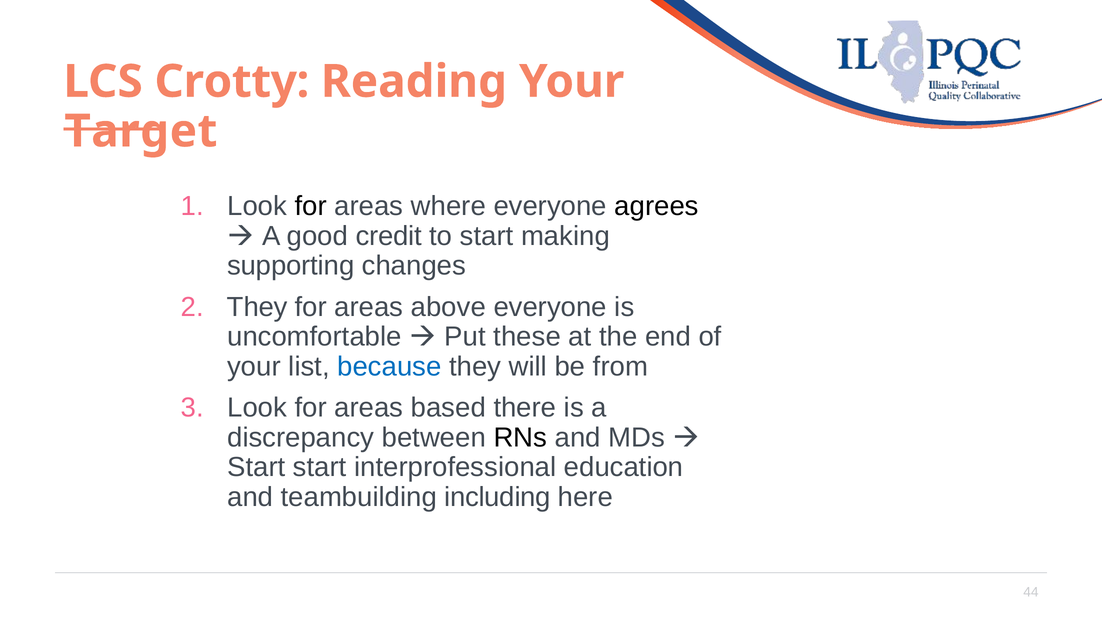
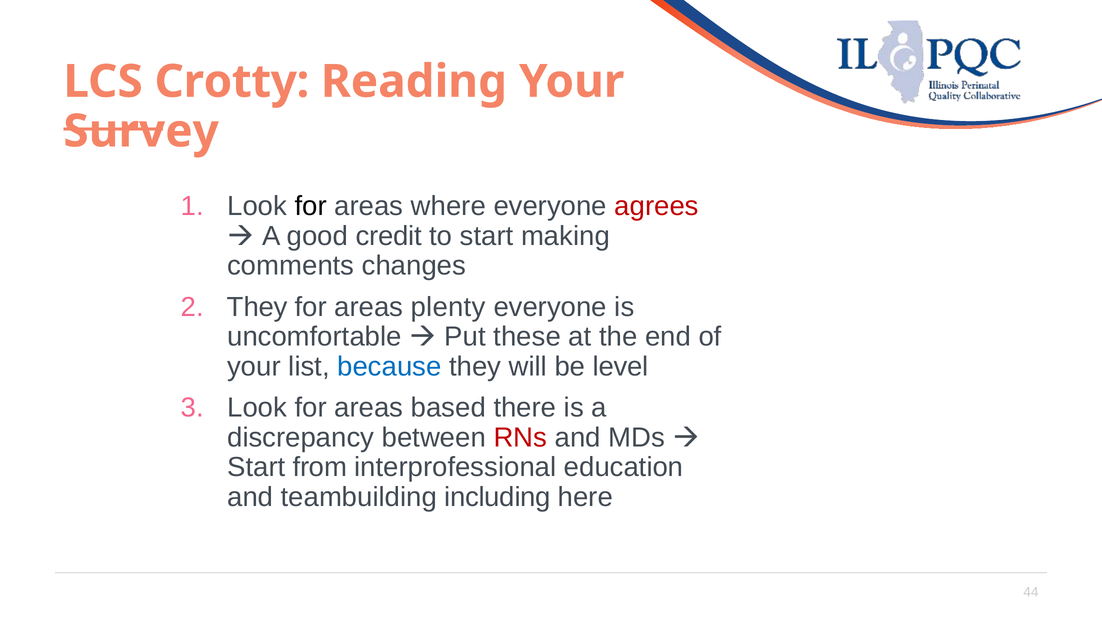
Target: Target -> Survey
agrees colour: black -> red
supporting: supporting -> comments
above: above -> plenty
from: from -> level
RNs colour: black -> red
Start start: start -> from
